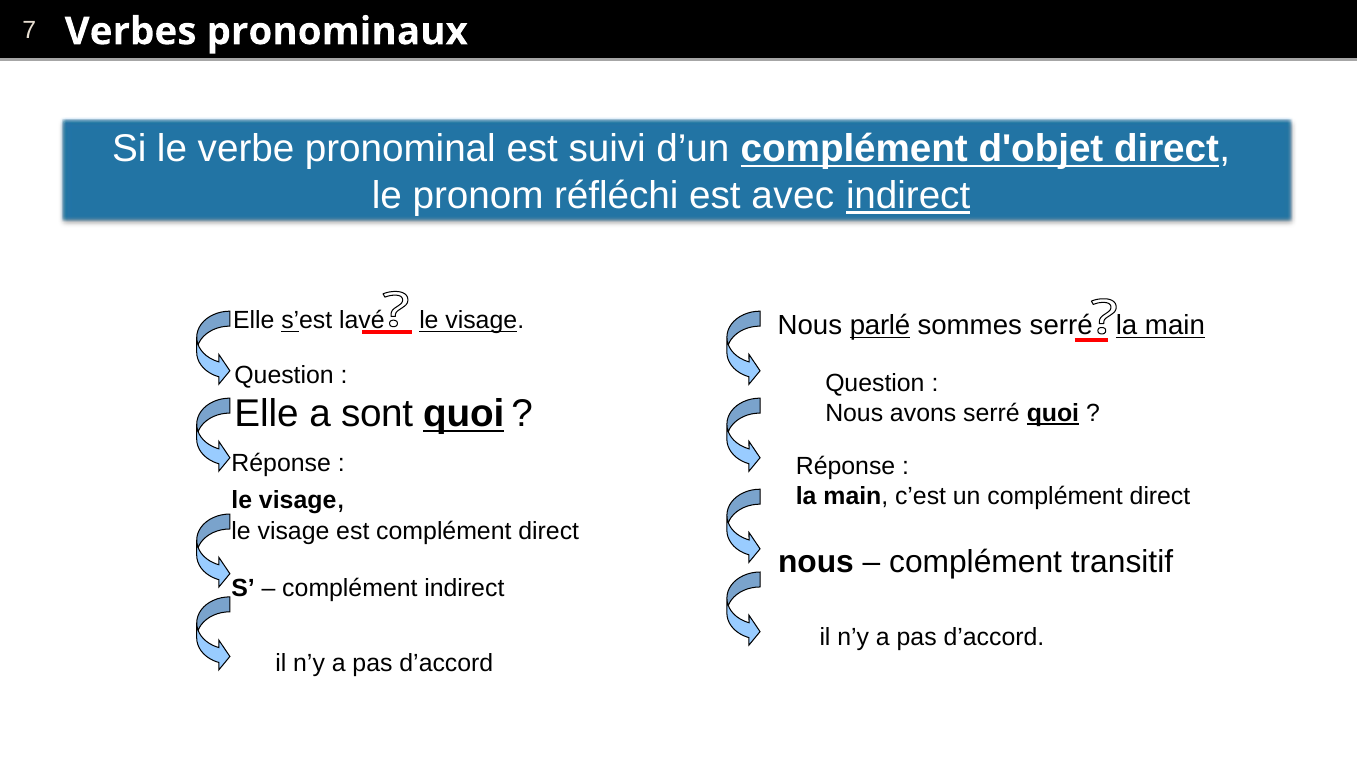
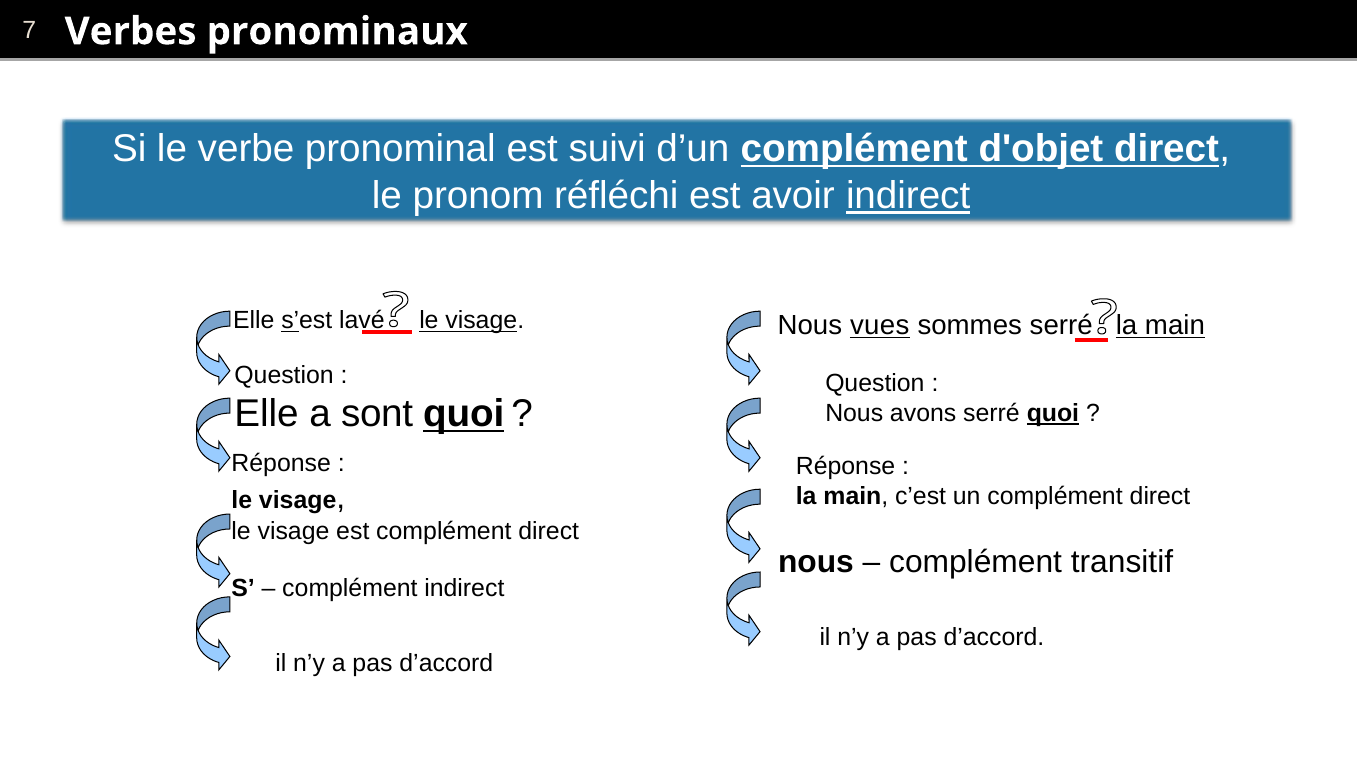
avec: avec -> avoir
parlé: parlé -> vues
